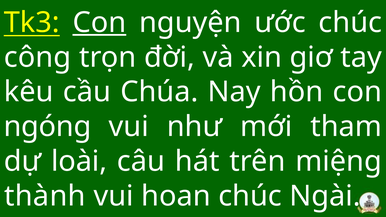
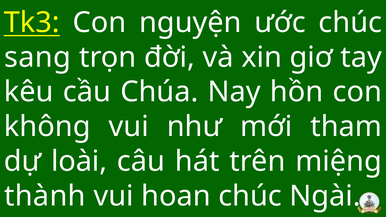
Con at (99, 23) underline: present -> none
công: công -> sang
ngóng: ngóng -> không
